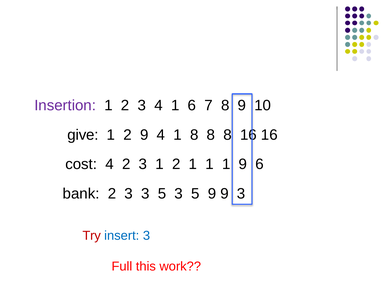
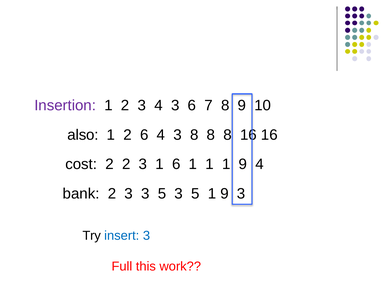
3 4 1: 1 -> 3
give: give -> also
2 9: 9 -> 6
1 at (178, 135): 1 -> 3
cost 4: 4 -> 2
3 1 2: 2 -> 6
6 at (260, 164): 6 -> 4
5 9: 9 -> 1
Try colour: red -> black
